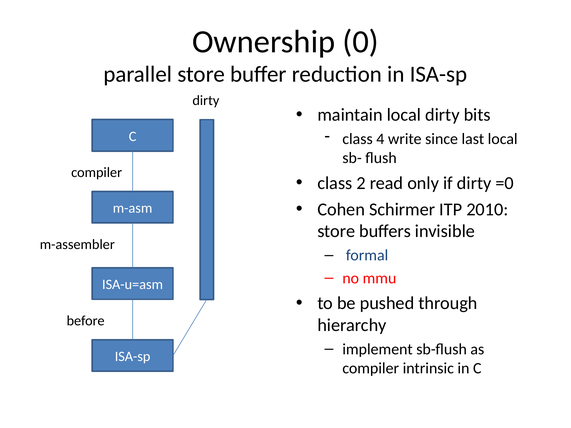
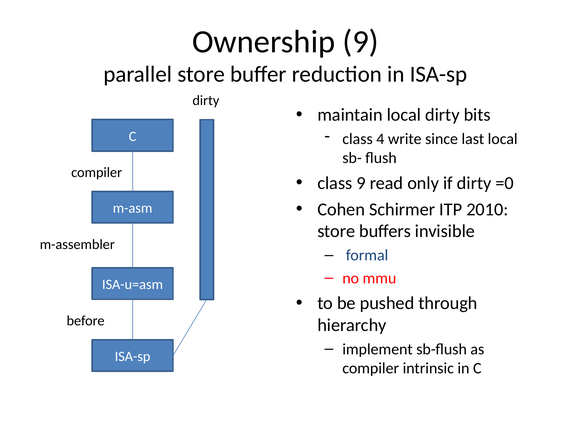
Ownership 0: 0 -> 9
class 2: 2 -> 9
